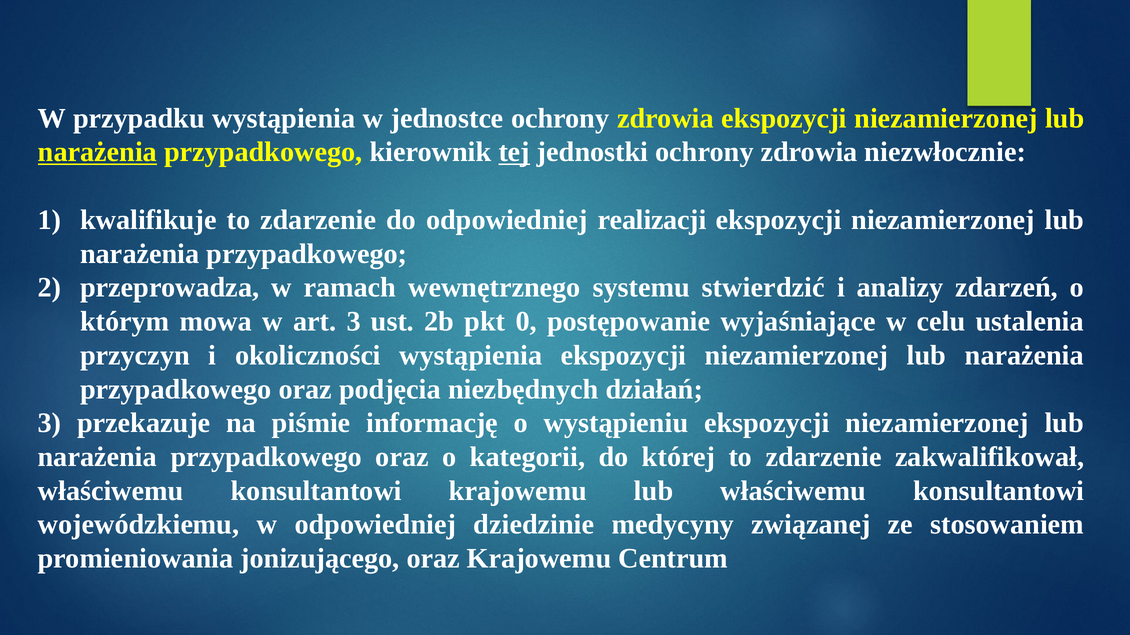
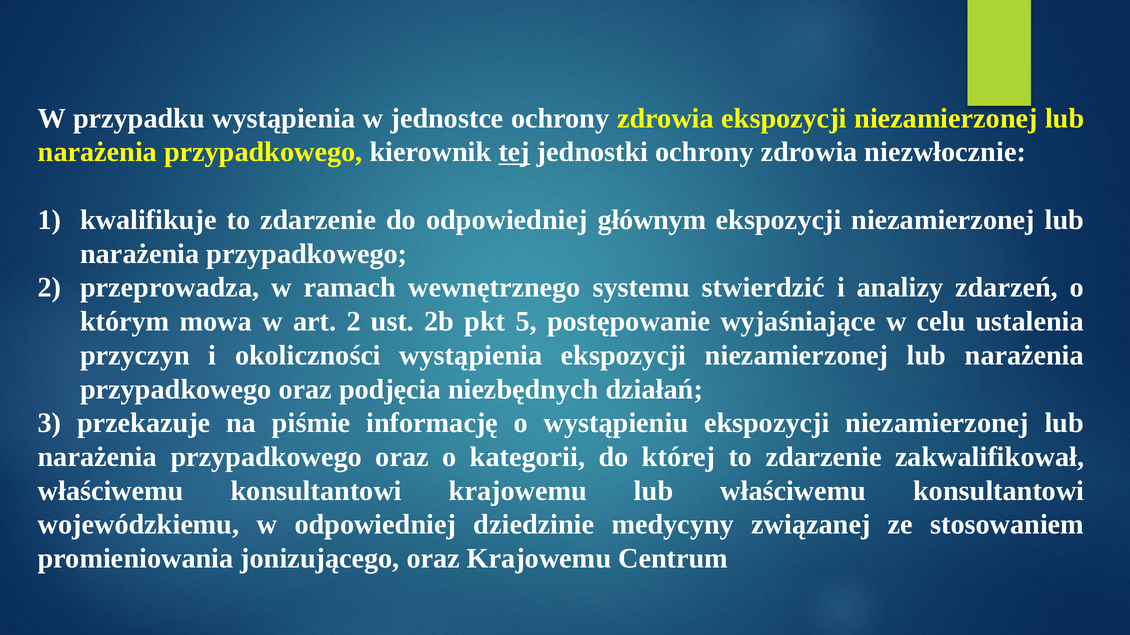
narażenia at (97, 152) underline: present -> none
realizacji: realizacji -> głównym
art 3: 3 -> 2
0: 0 -> 5
